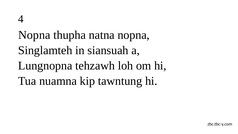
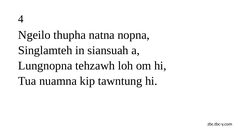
Nopna at (34, 35): Nopna -> Ngeilo
